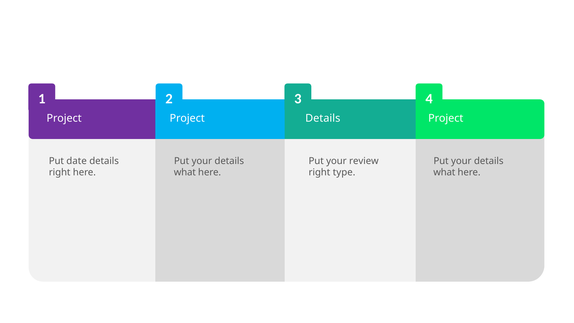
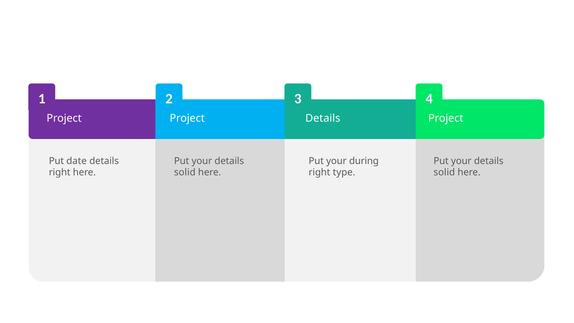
review: review -> during
what at (185, 172): what -> solid
what at (444, 172): what -> solid
